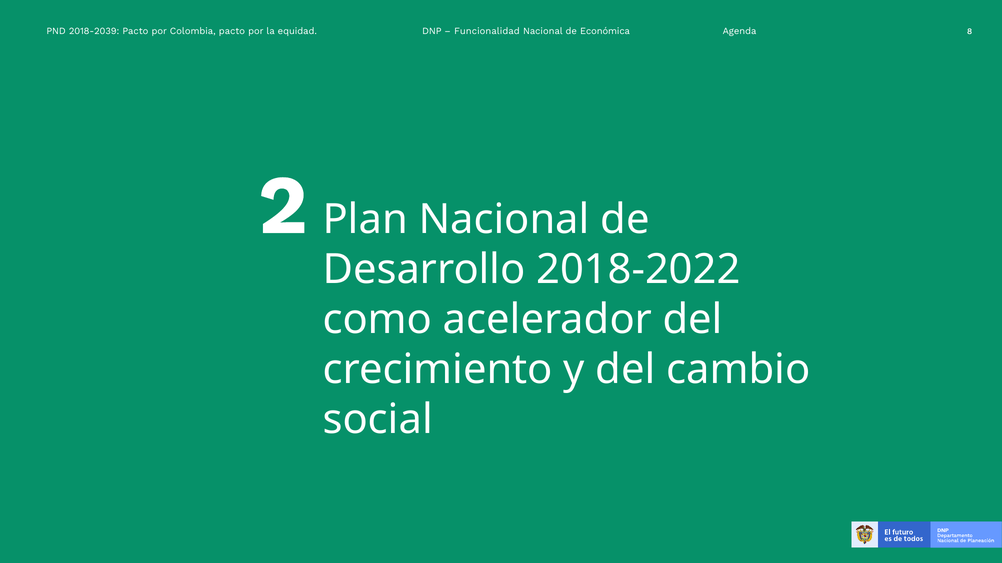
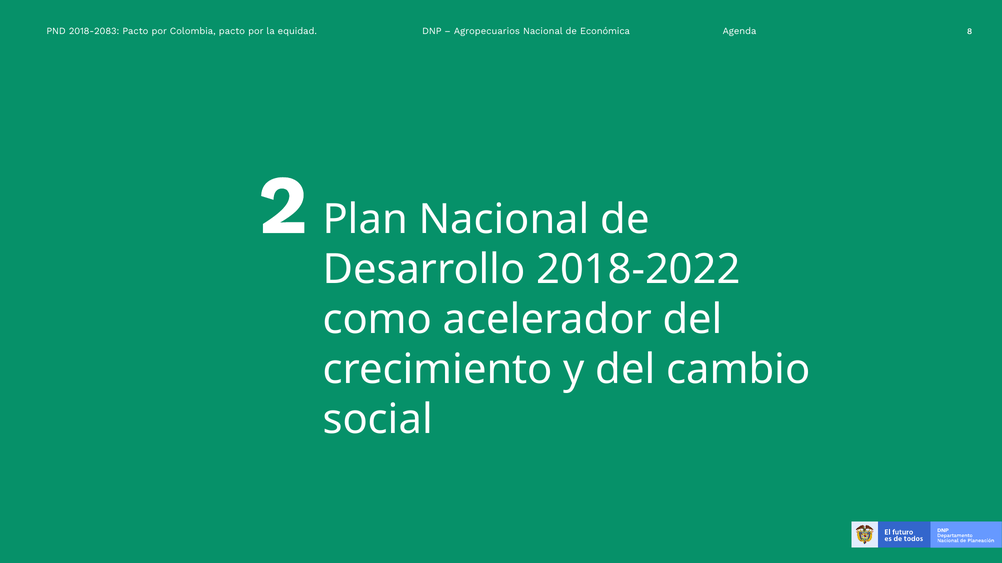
2018-2039: 2018-2039 -> 2018-2083
Funcionalidad: Funcionalidad -> Agropecuarios
